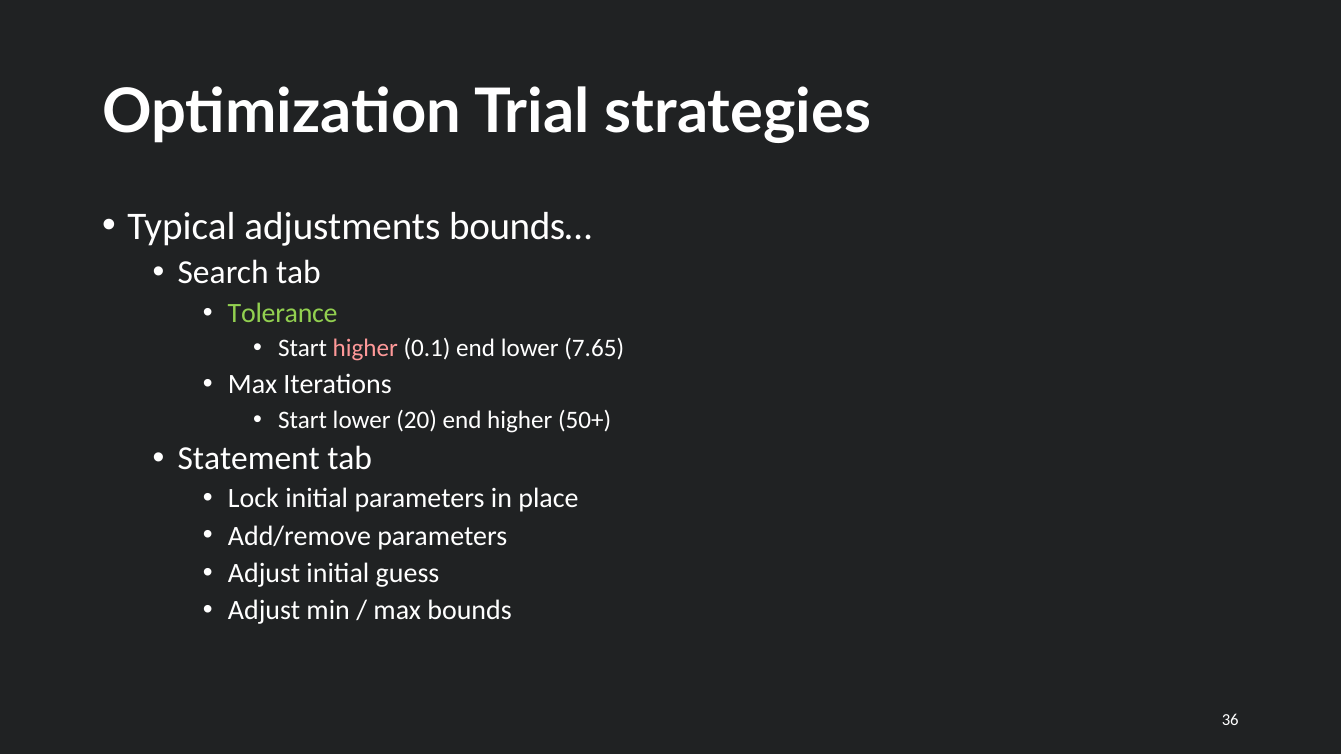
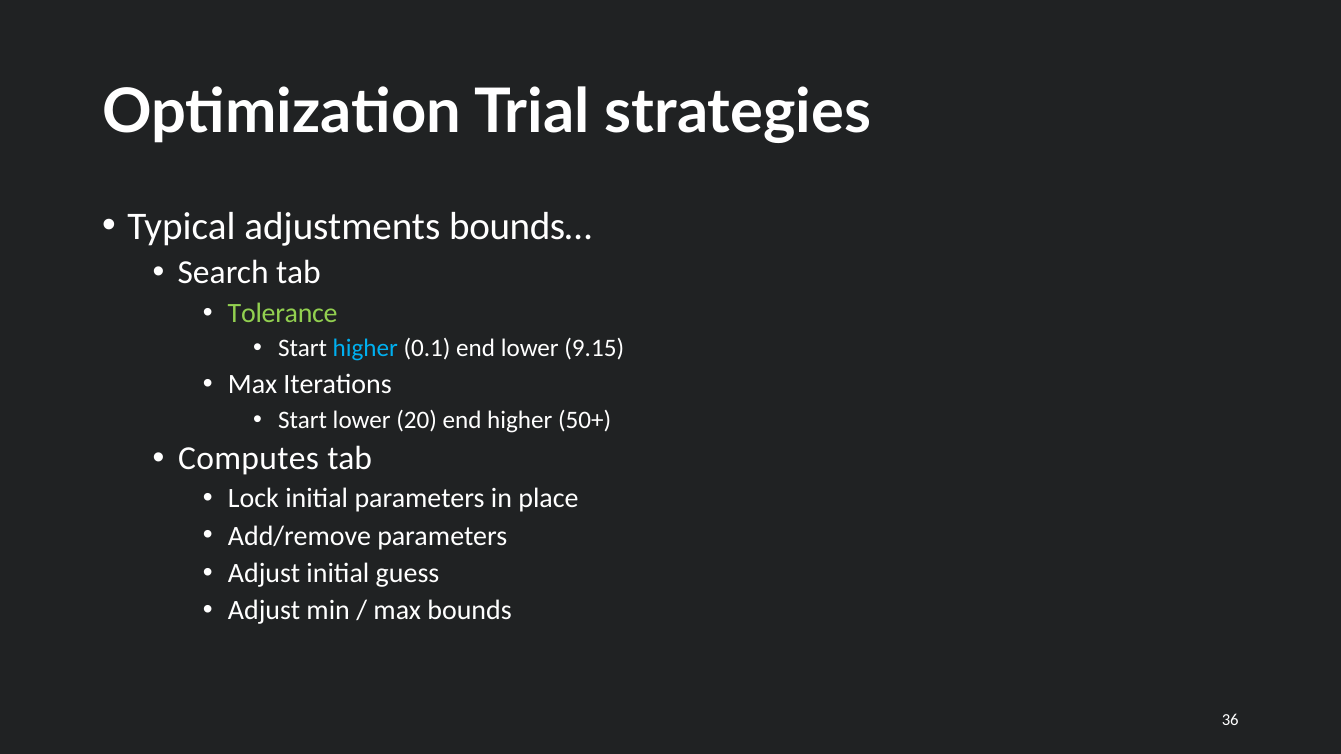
higher at (365, 349) colour: pink -> light blue
7.65: 7.65 -> 9.15
Statement: Statement -> Computes
